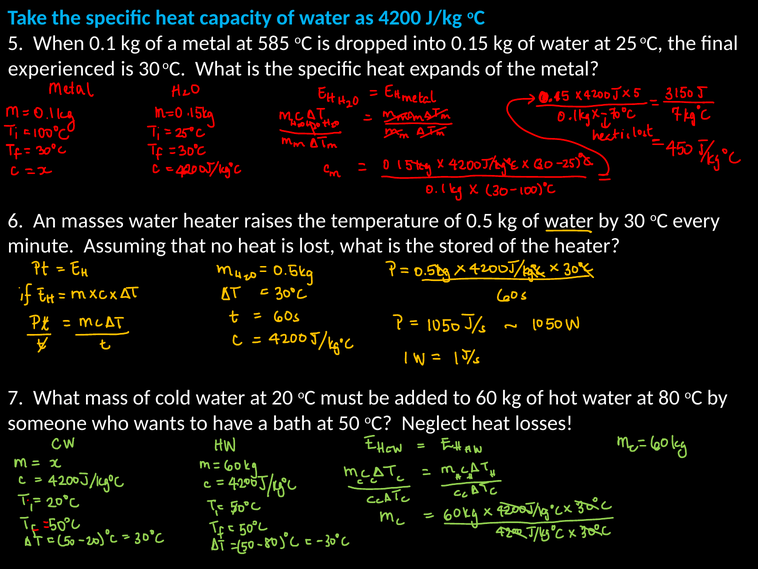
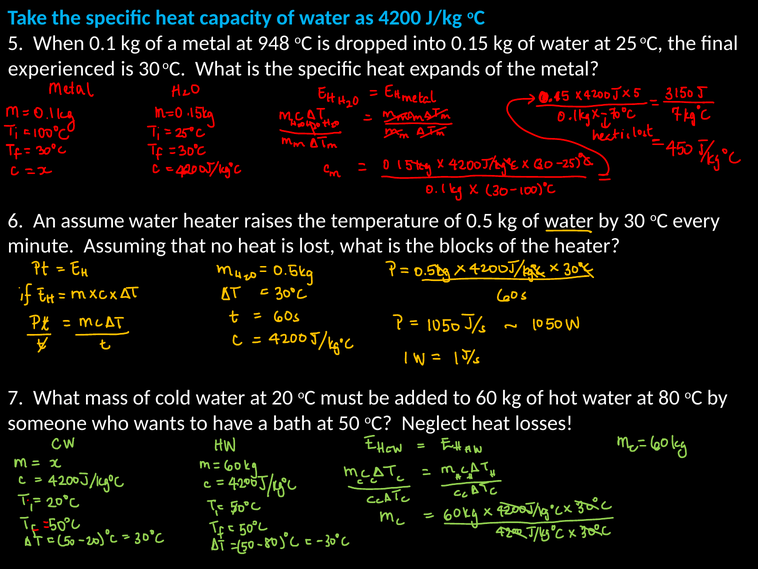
585: 585 -> 948
masses: masses -> assume
stored: stored -> blocks
